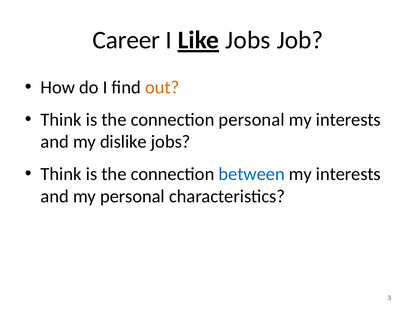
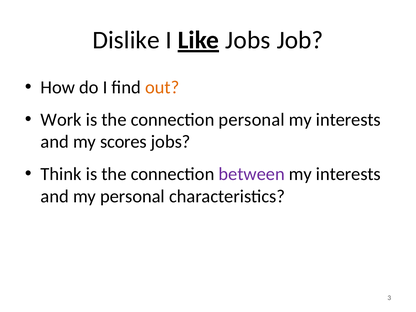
Career: Career -> Dislike
Think at (61, 120): Think -> Work
dislike: dislike -> scores
between colour: blue -> purple
